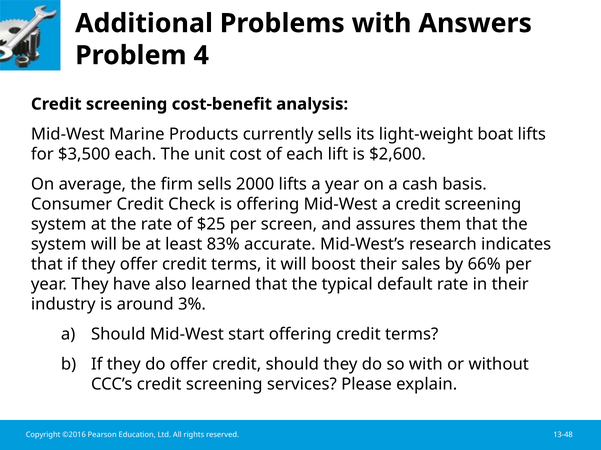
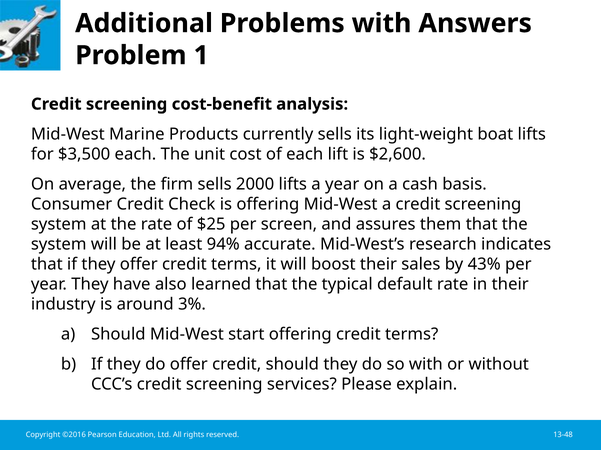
4: 4 -> 1
83%: 83% -> 94%
66%: 66% -> 43%
